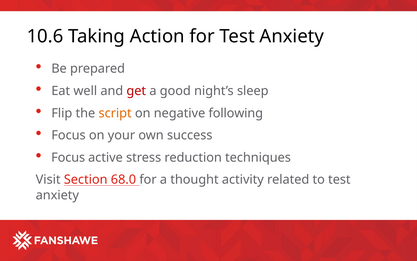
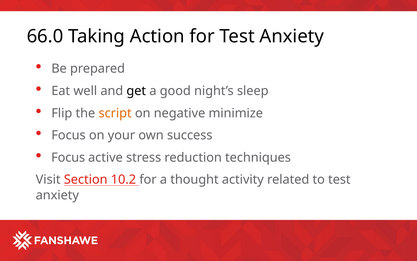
10.6: 10.6 -> 66.0
get colour: red -> black
following: following -> minimize
68.0: 68.0 -> 10.2
